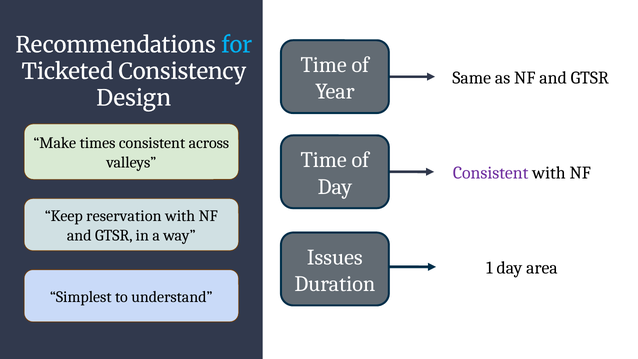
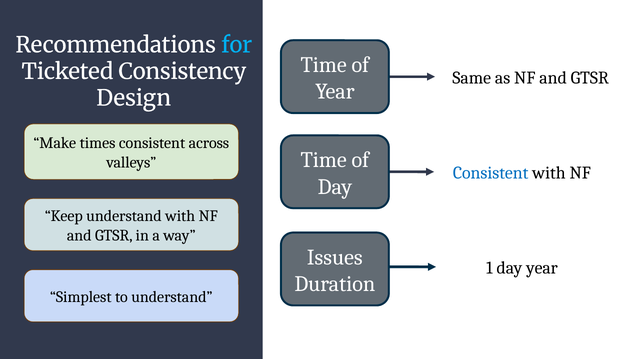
Consistent at (491, 173) colour: purple -> blue
Keep reservation: reservation -> understand
day area: area -> year
